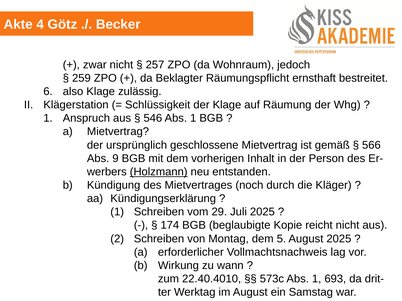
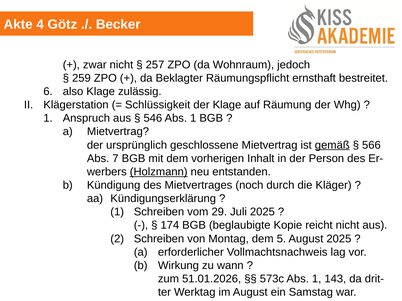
gemäß underline: none -> present
9: 9 -> 7
22.40.4010: 22.40.4010 -> 51.01.2026
693: 693 -> 143
